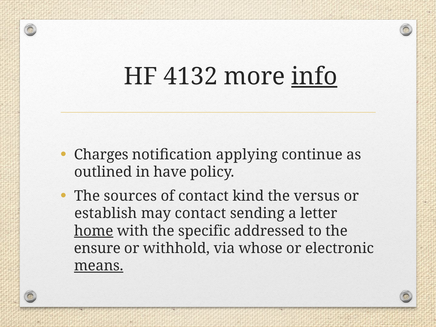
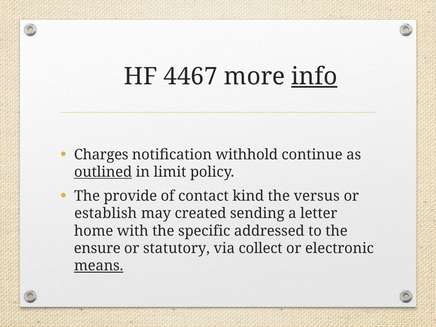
4132: 4132 -> 4467
applying: applying -> withhold
outlined underline: none -> present
have: have -> limit
sources: sources -> provide
may contact: contact -> created
home underline: present -> none
withhold: withhold -> statutory
whose: whose -> collect
